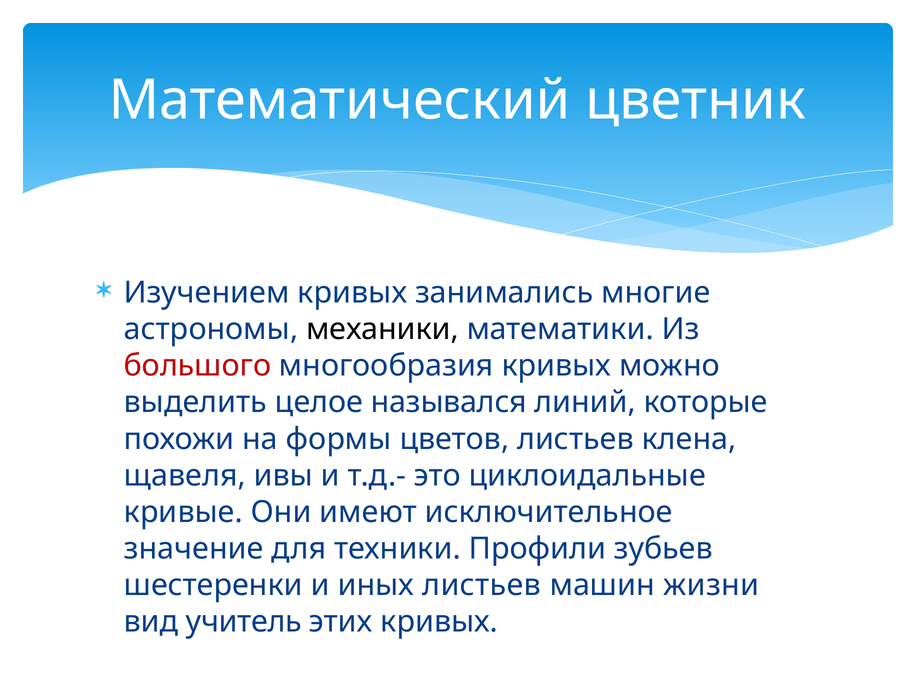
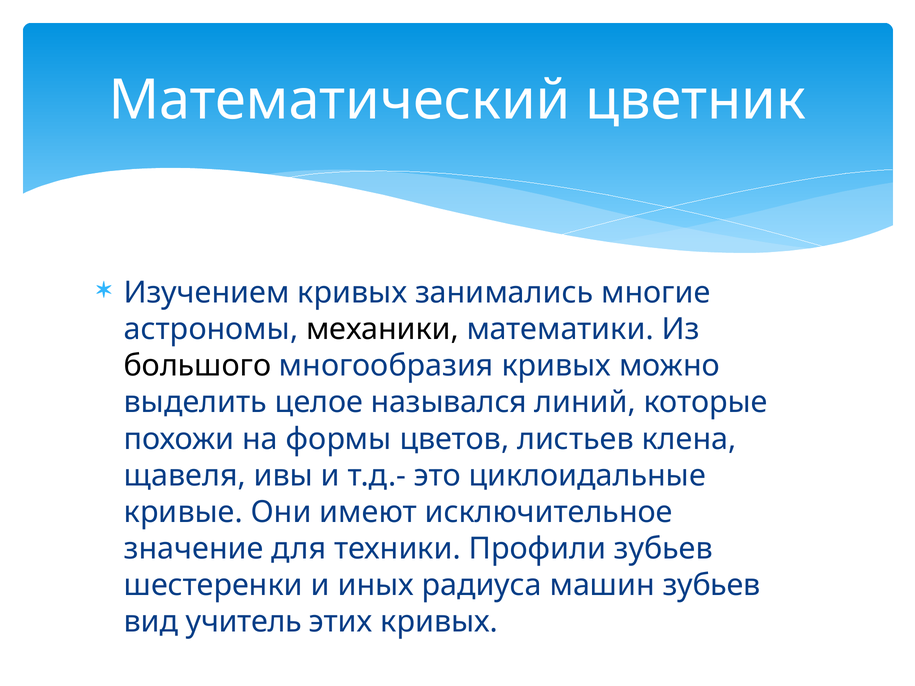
большого colour: red -> black
иных листьев: листьев -> радиуса
машин жизни: жизни -> зубьев
